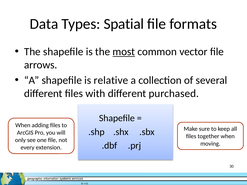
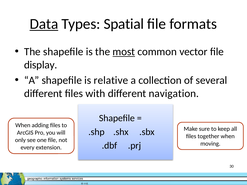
Data underline: none -> present
arrows: arrows -> display
purchased: purchased -> navigation
